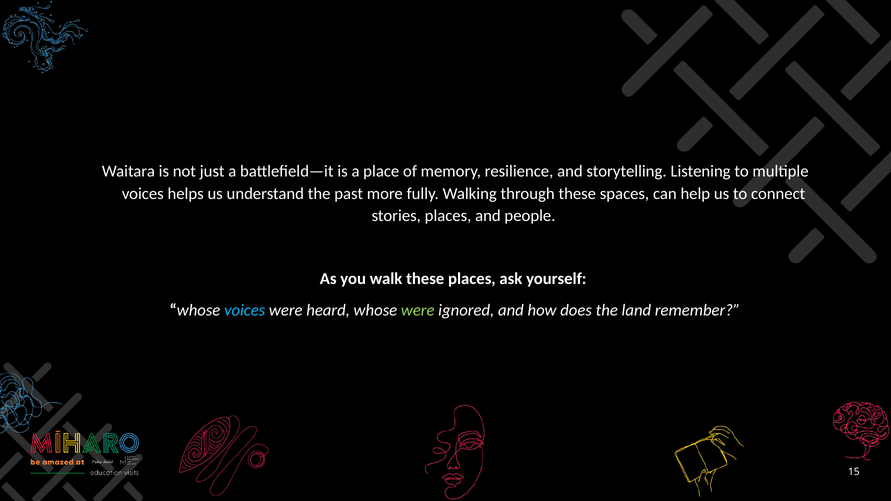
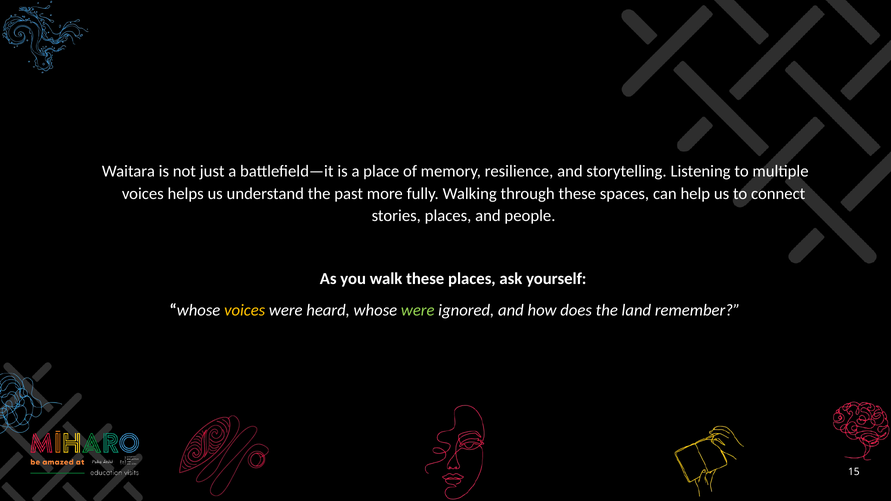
voices colour: light blue -> yellow
